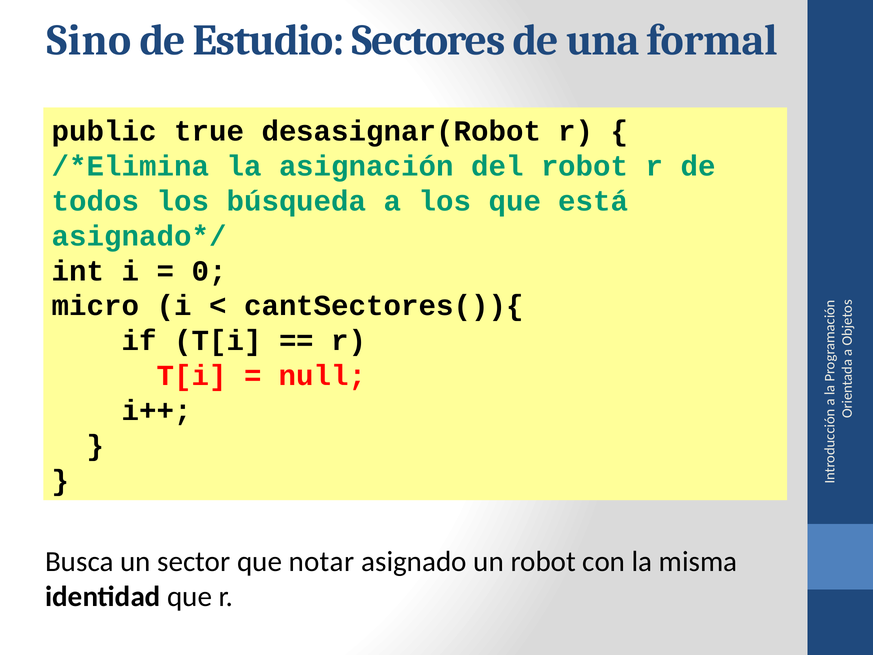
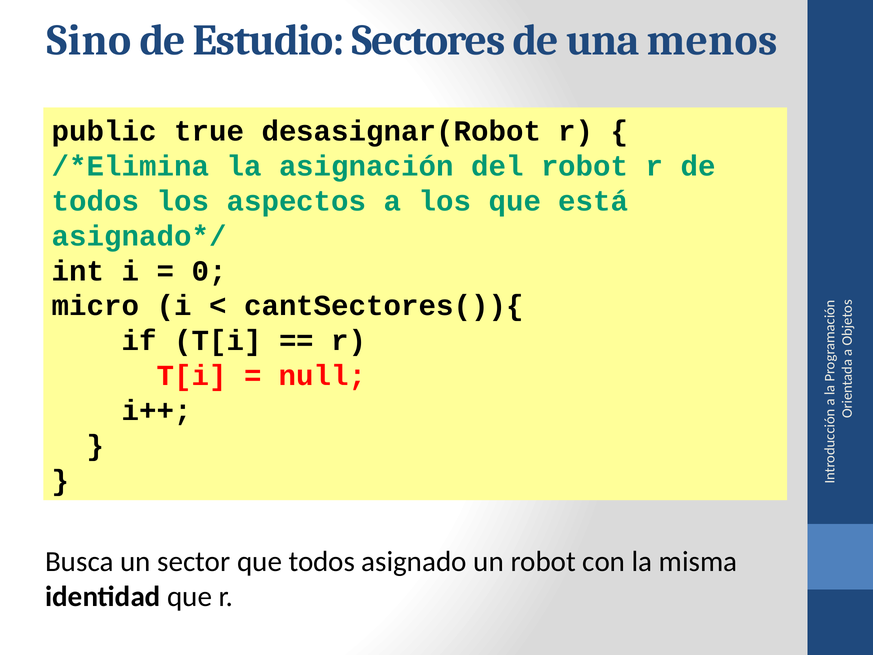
formal: formal -> menos
búsqueda: búsqueda -> aspectos
que notar: notar -> todos
